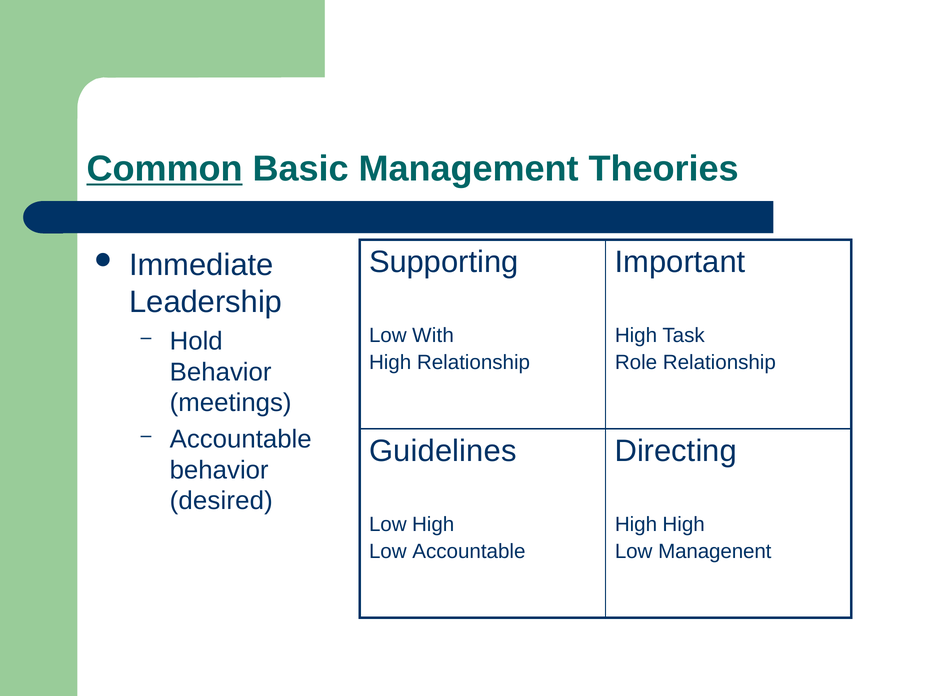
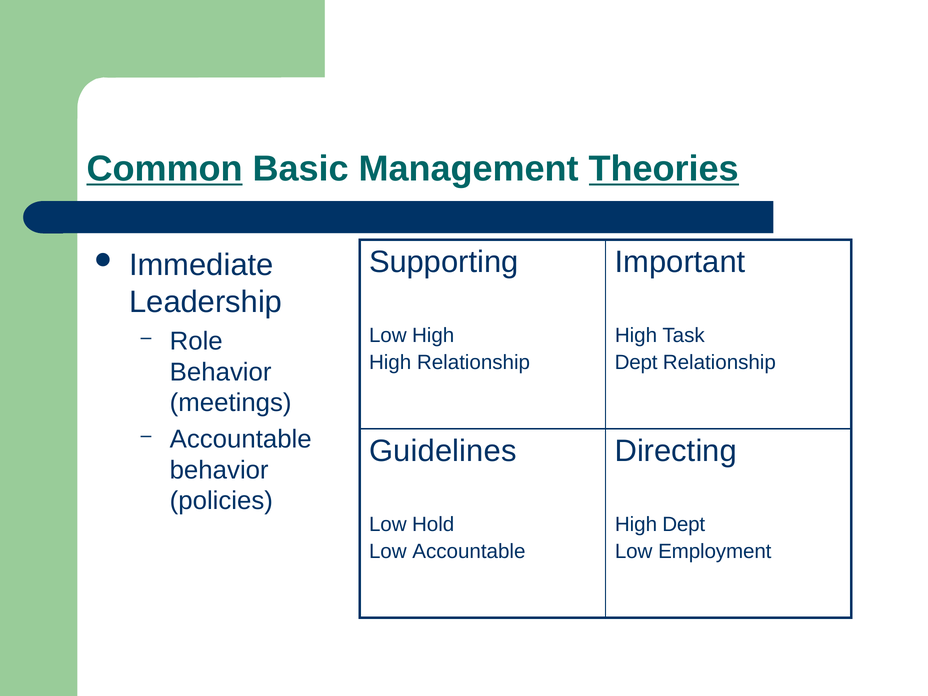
Theories underline: none -> present
Low With: With -> High
Hold: Hold -> Role
Role at (636, 362): Role -> Dept
desired: desired -> policies
Low High: High -> Hold
High High: High -> Dept
Managenent: Managenent -> Employment
